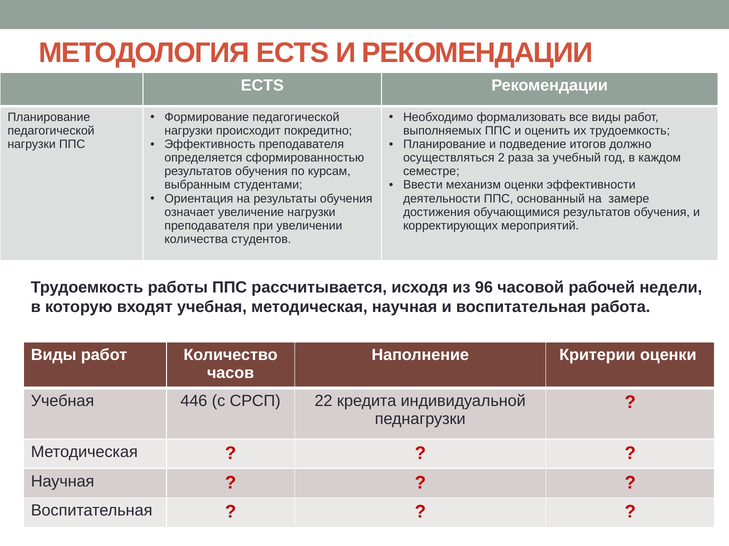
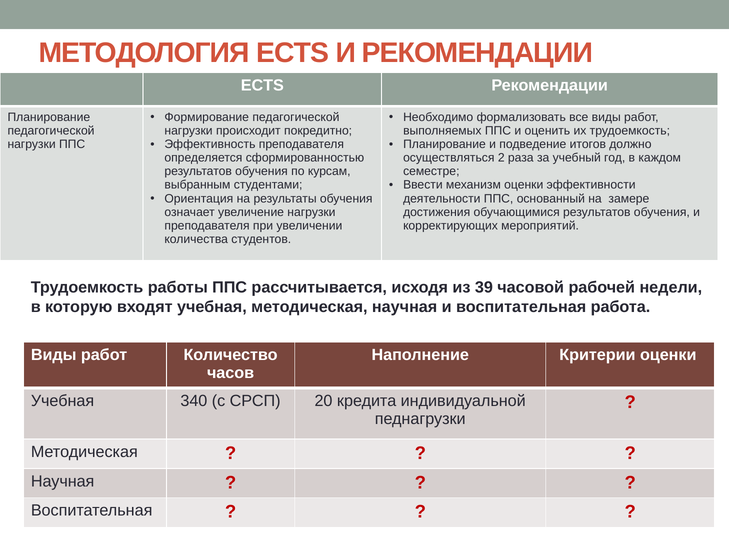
96: 96 -> 39
446: 446 -> 340
22: 22 -> 20
